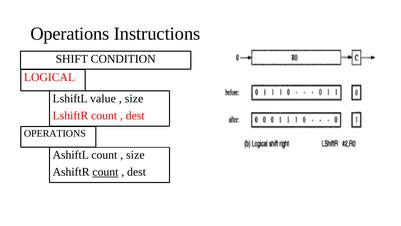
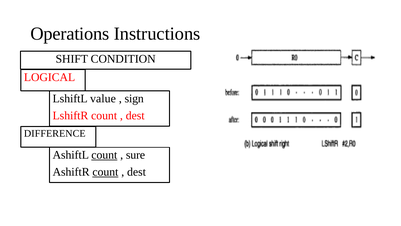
size at (134, 99): size -> sign
OPERATIONS at (55, 133): OPERATIONS -> DIFFERENCE
count at (104, 155) underline: none -> present
size at (135, 155): size -> sure
